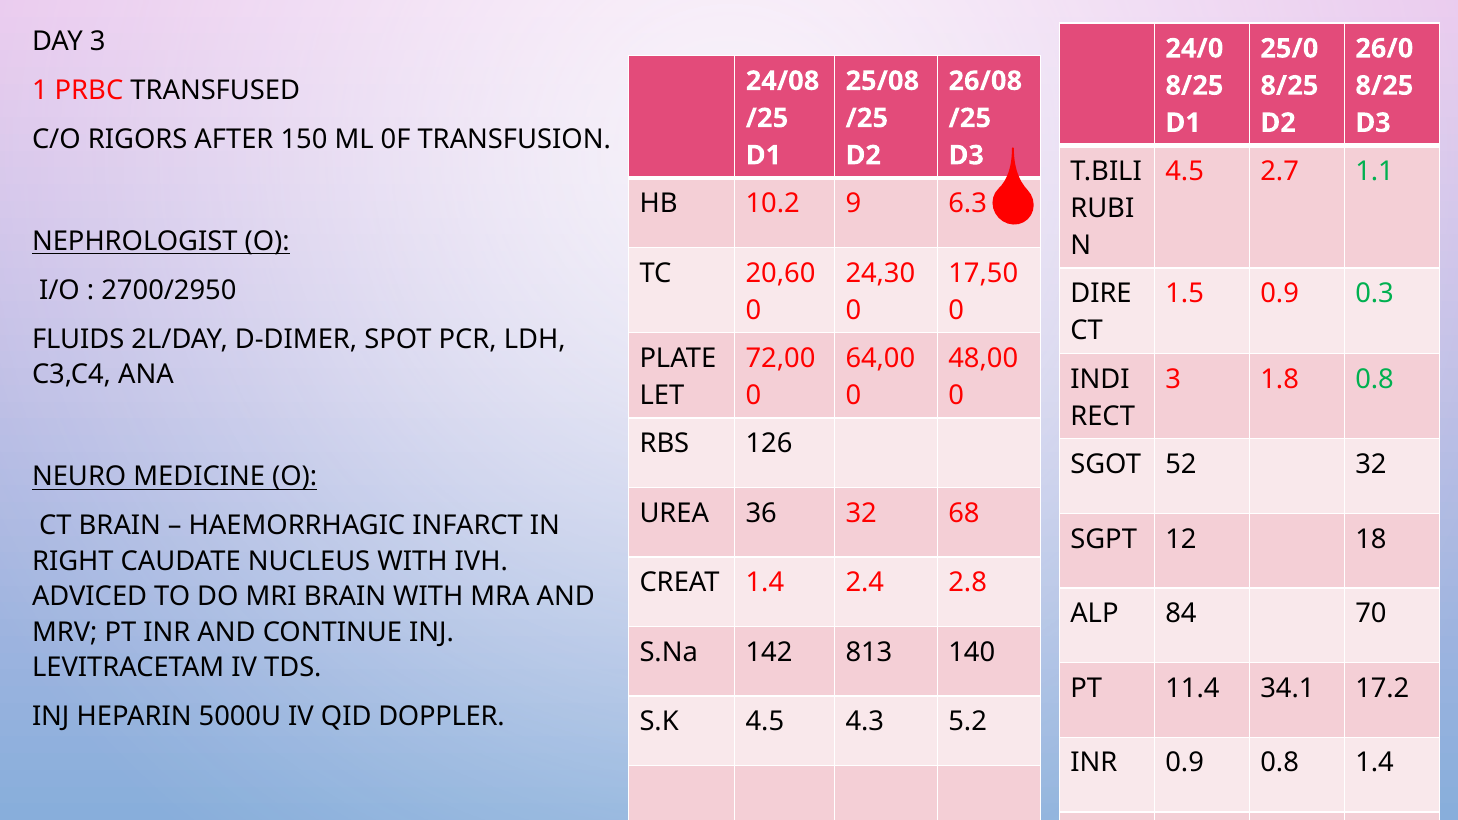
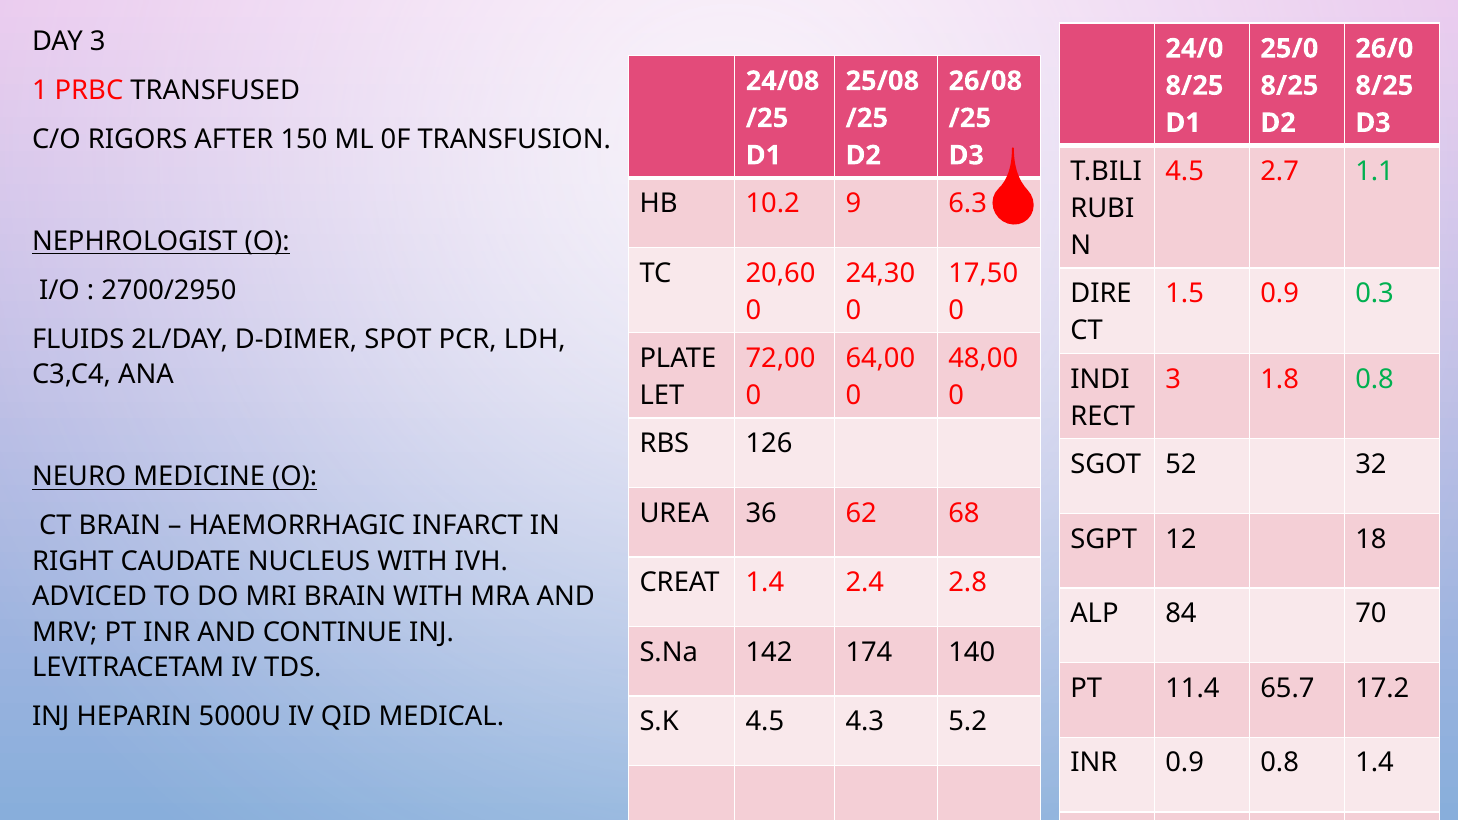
36 32: 32 -> 62
813: 813 -> 174
34.1: 34.1 -> 65.7
DOPPLER: DOPPLER -> MEDICAL
